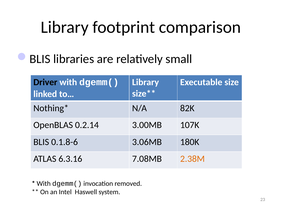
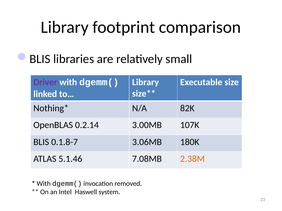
Driver colour: black -> purple
0.1.8-6: 0.1.8-6 -> 0.1.8-7
6.3.16: 6.3.16 -> 5.1.46
